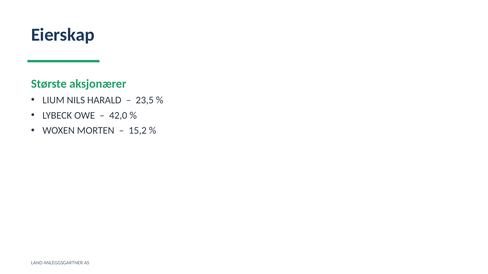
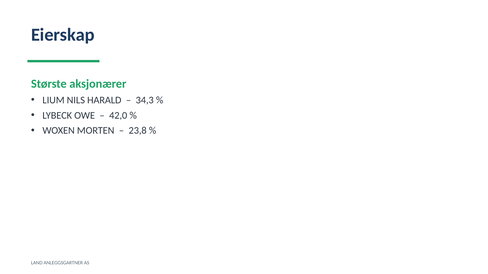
23,5: 23,5 -> 34,3
15,2: 15,2 -> 23,8
